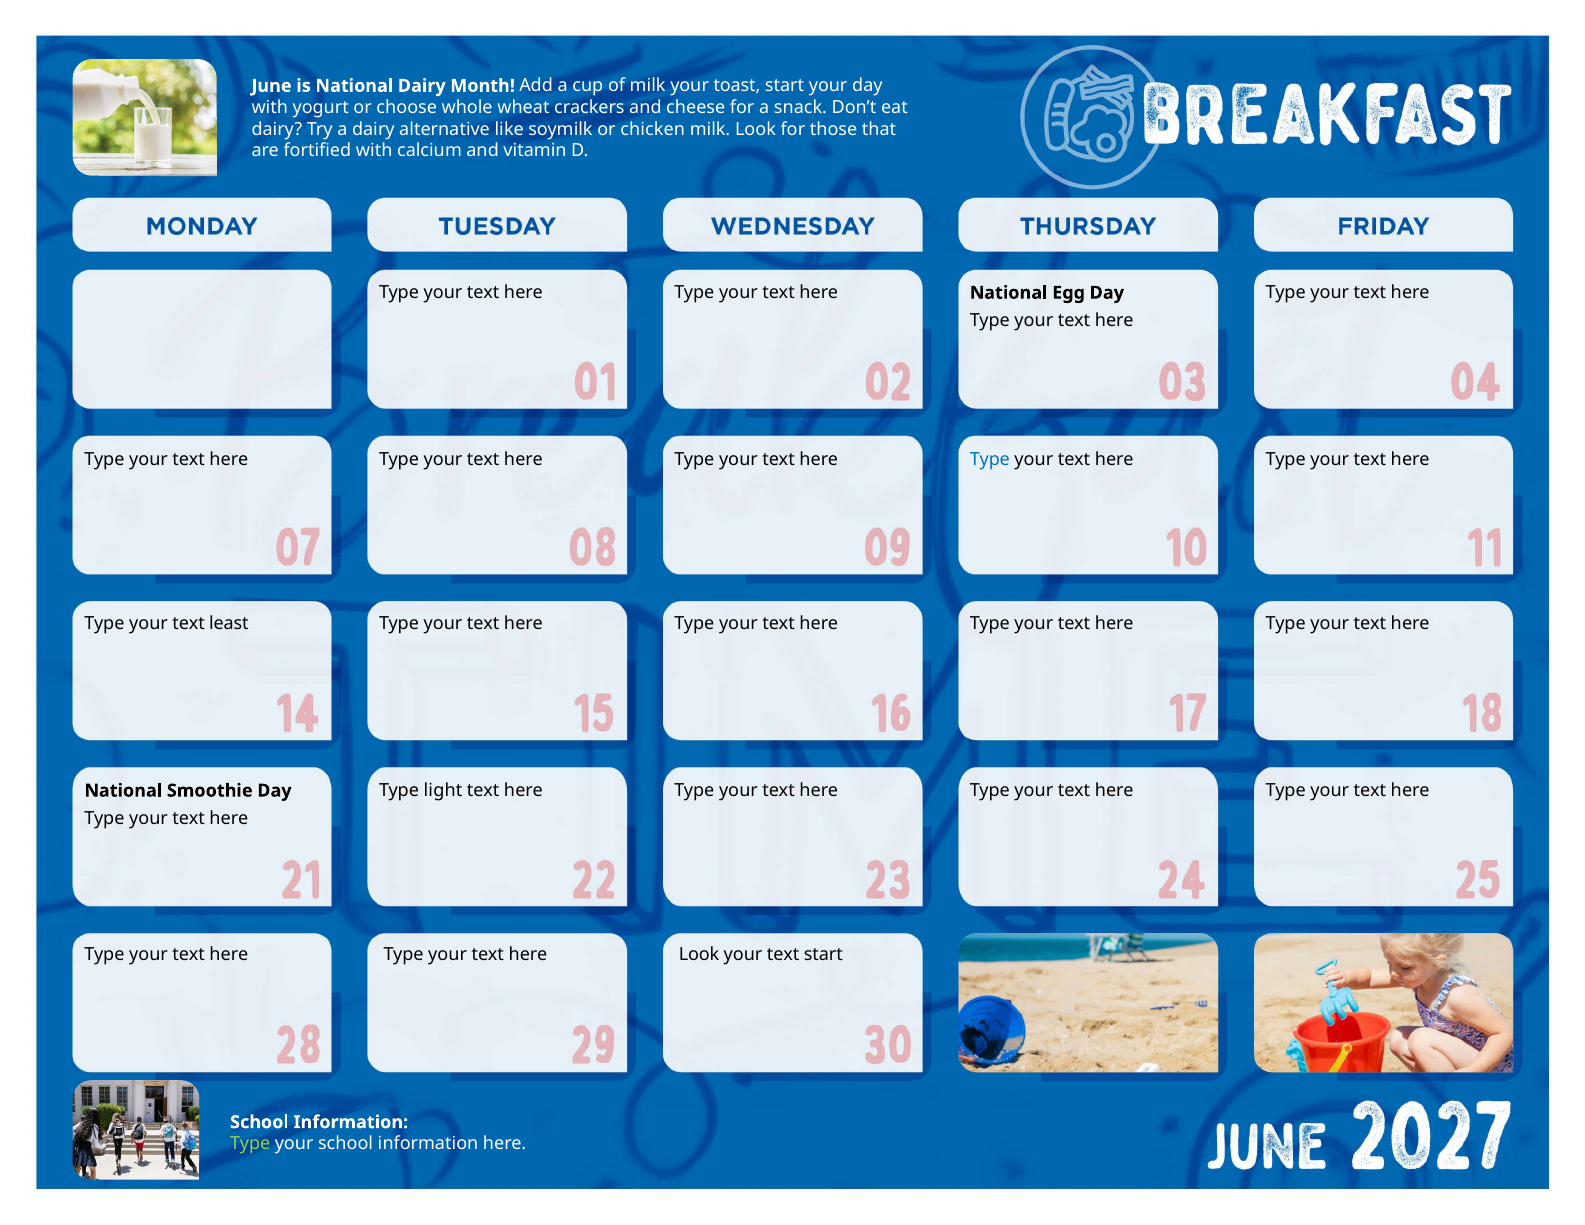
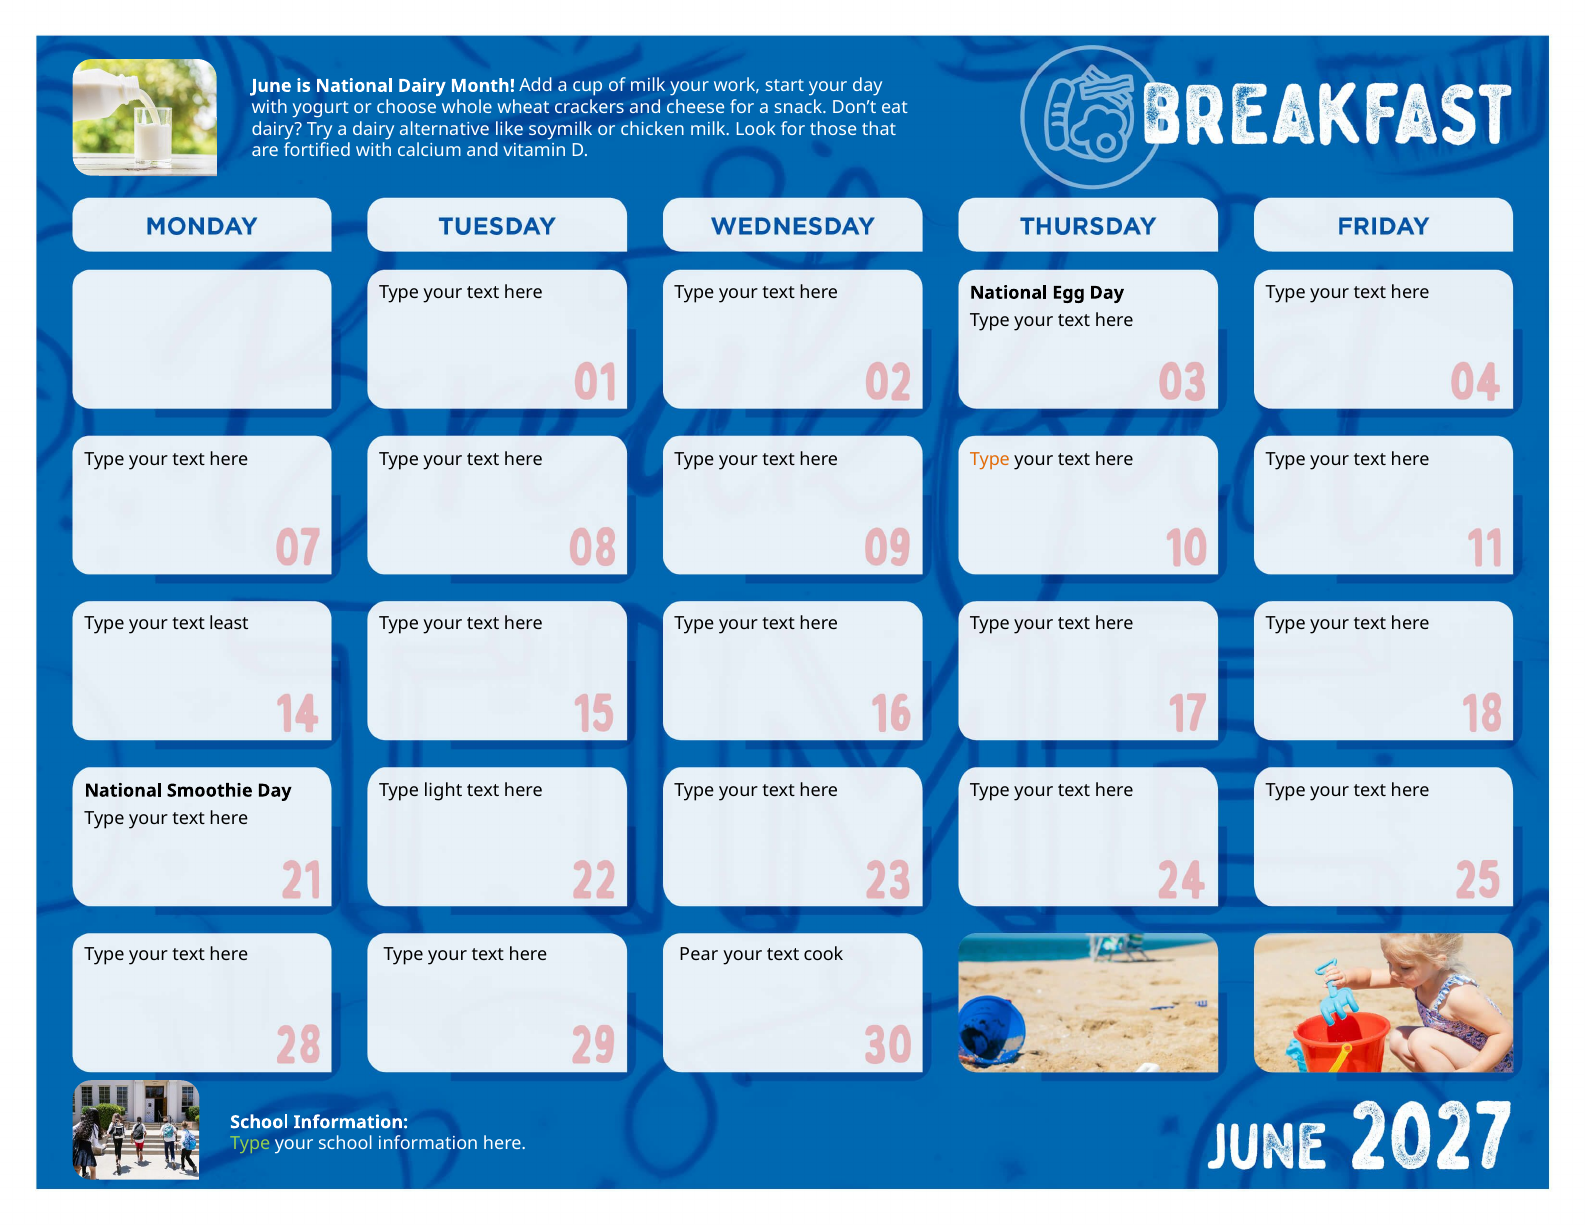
toast: toast -> work
Type at (990, 460) colour: blue -> orange
here Look: Look -> Pear
text start: start -> cook
